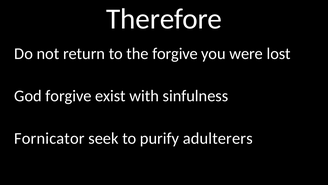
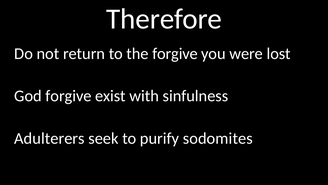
Fornicator: Fornicator -> Adulterers
adulterers: adulterers -> sodomites
